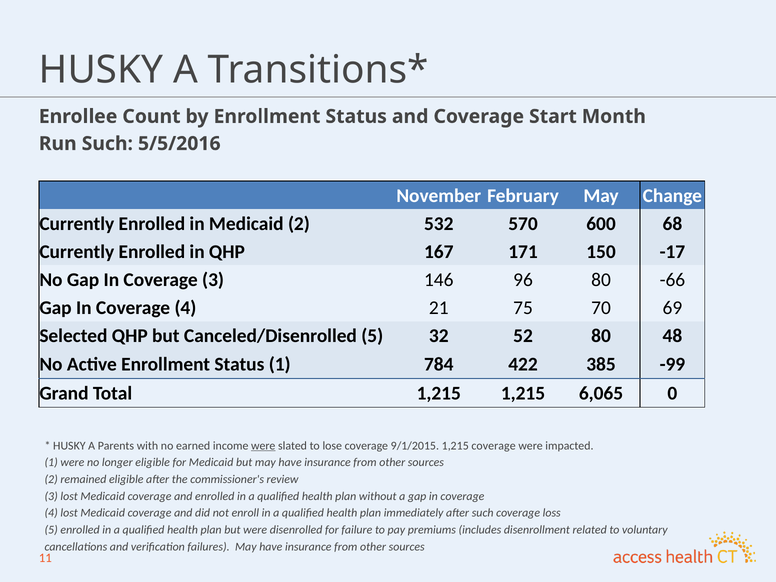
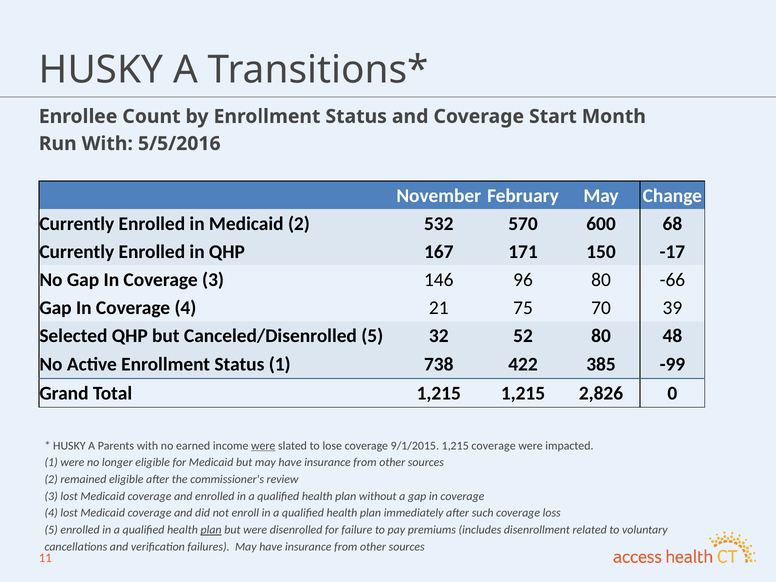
Run Such: Such -> With
69: 69 -> 39
784: 784 -> 738
6,065: 6,065 -> 2,826
plan at (211, 530) underline: none -> present
